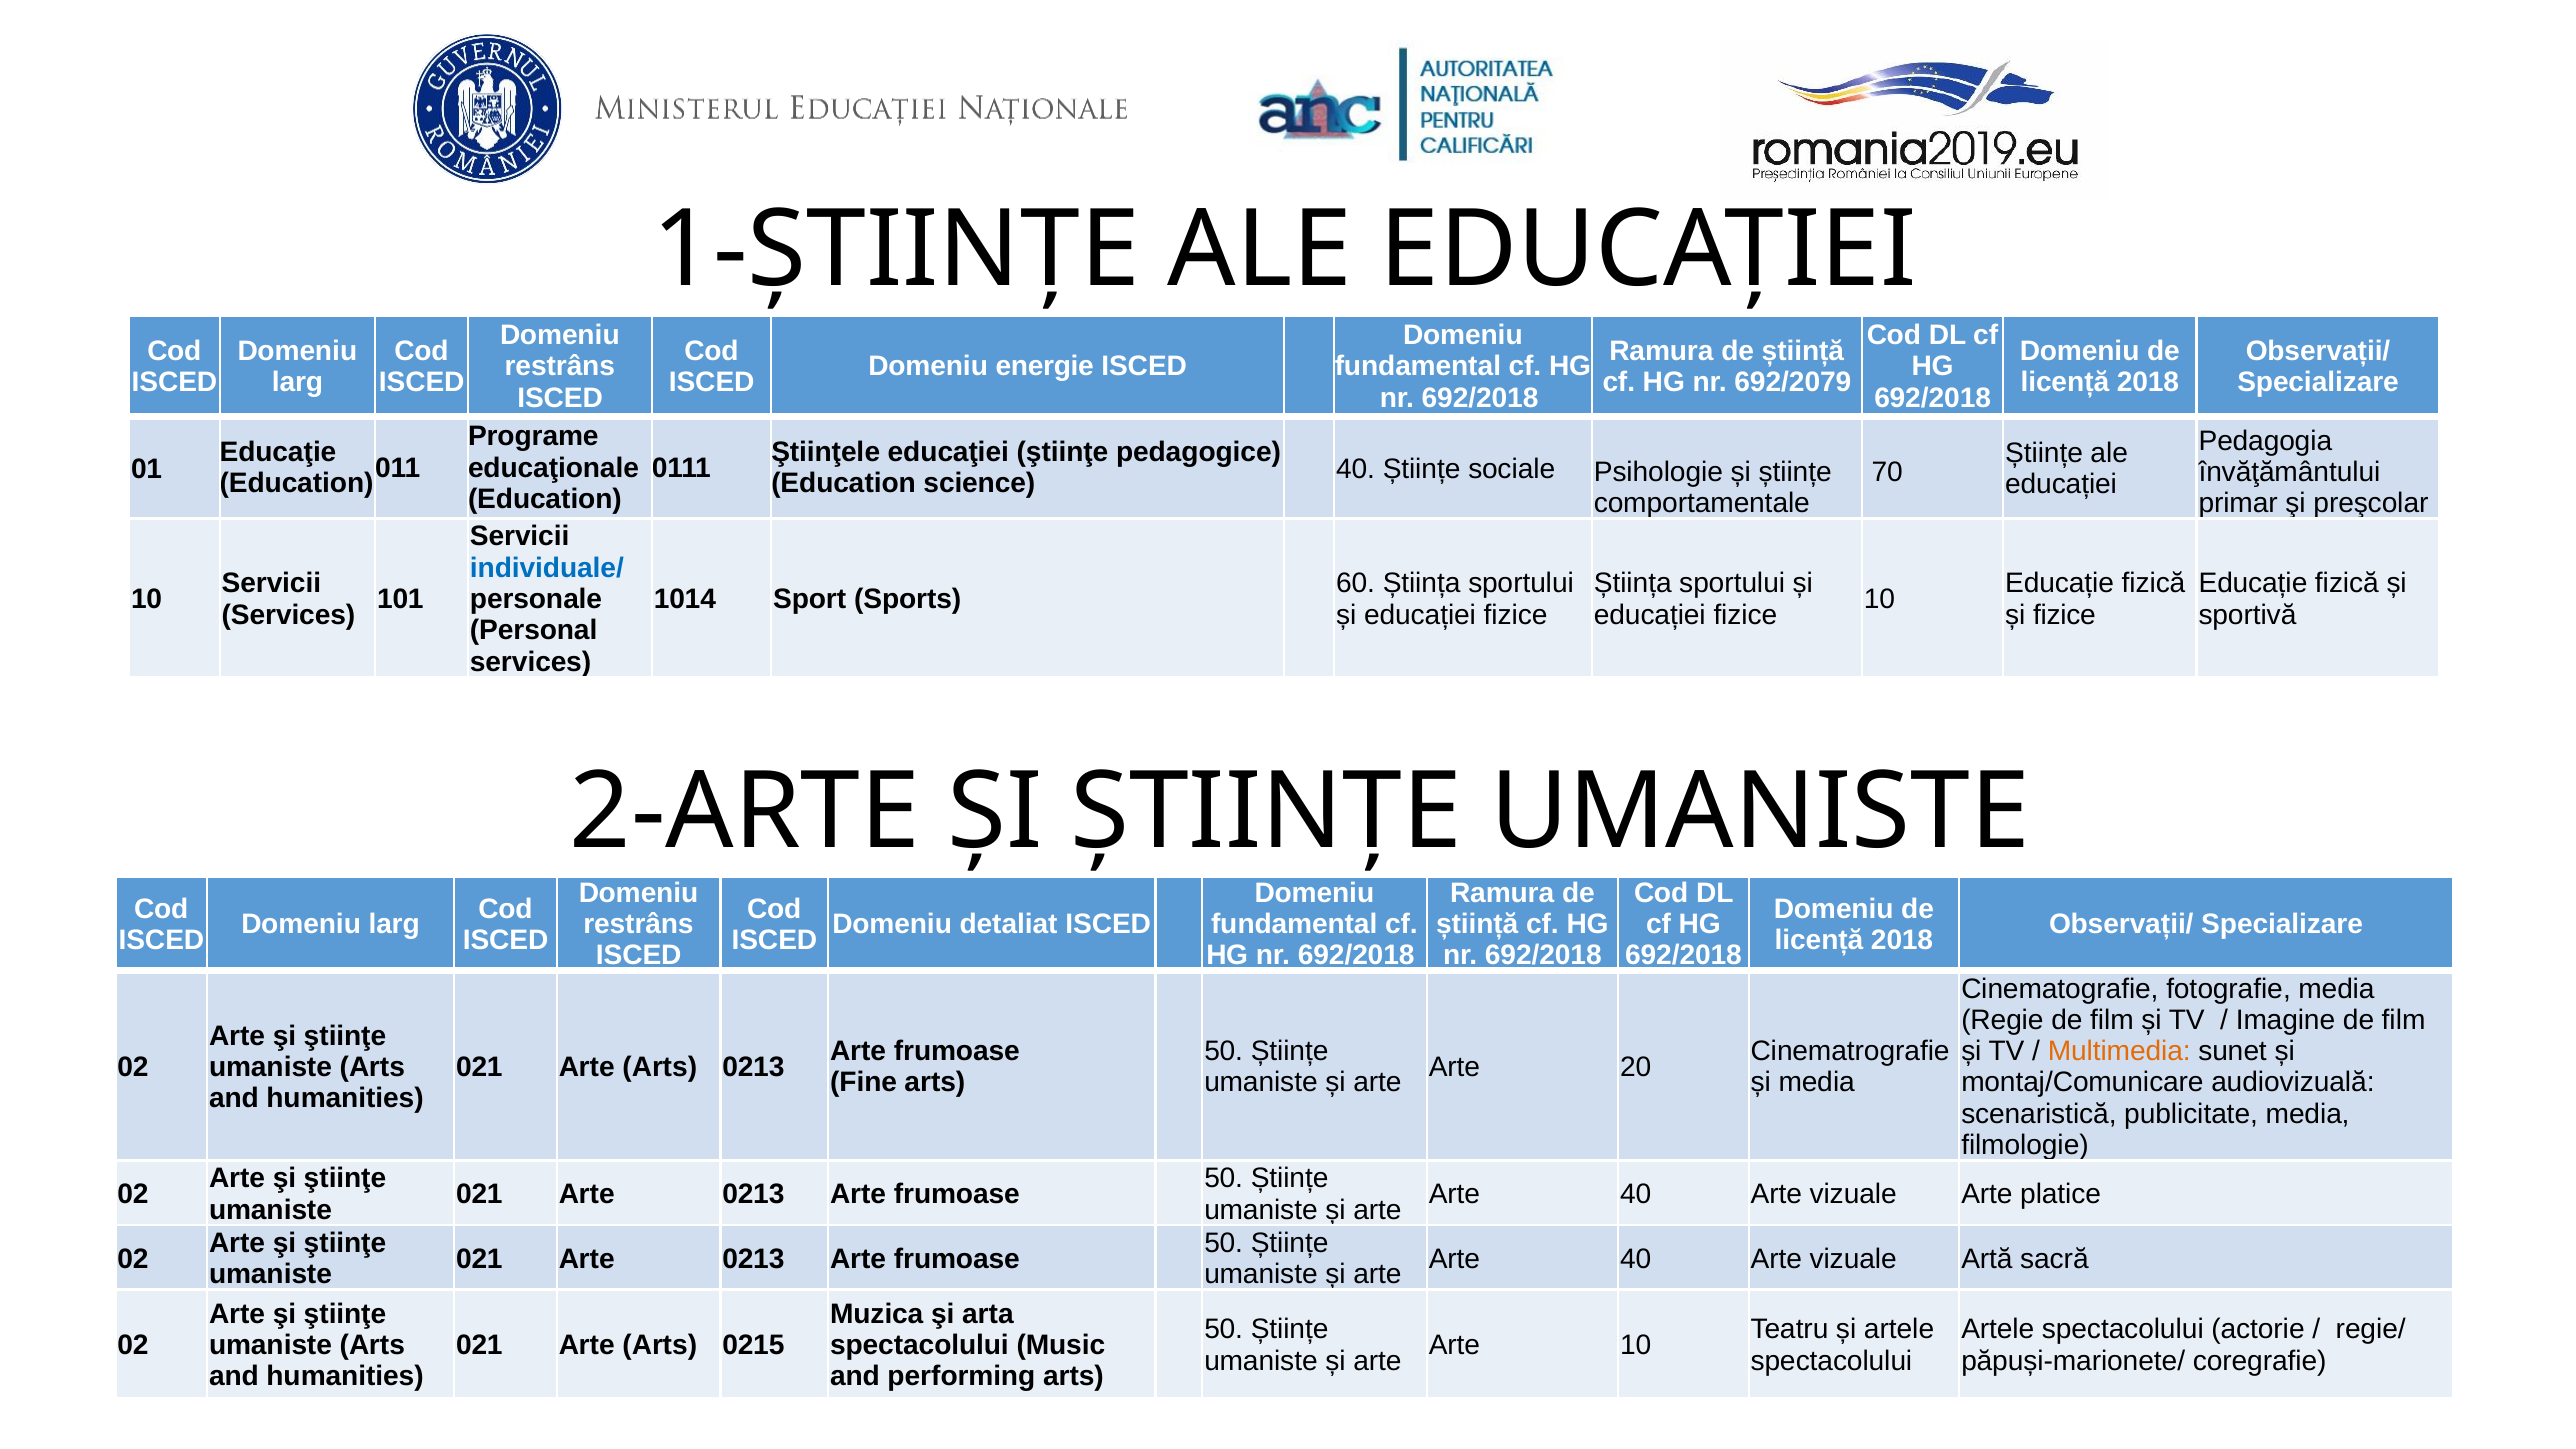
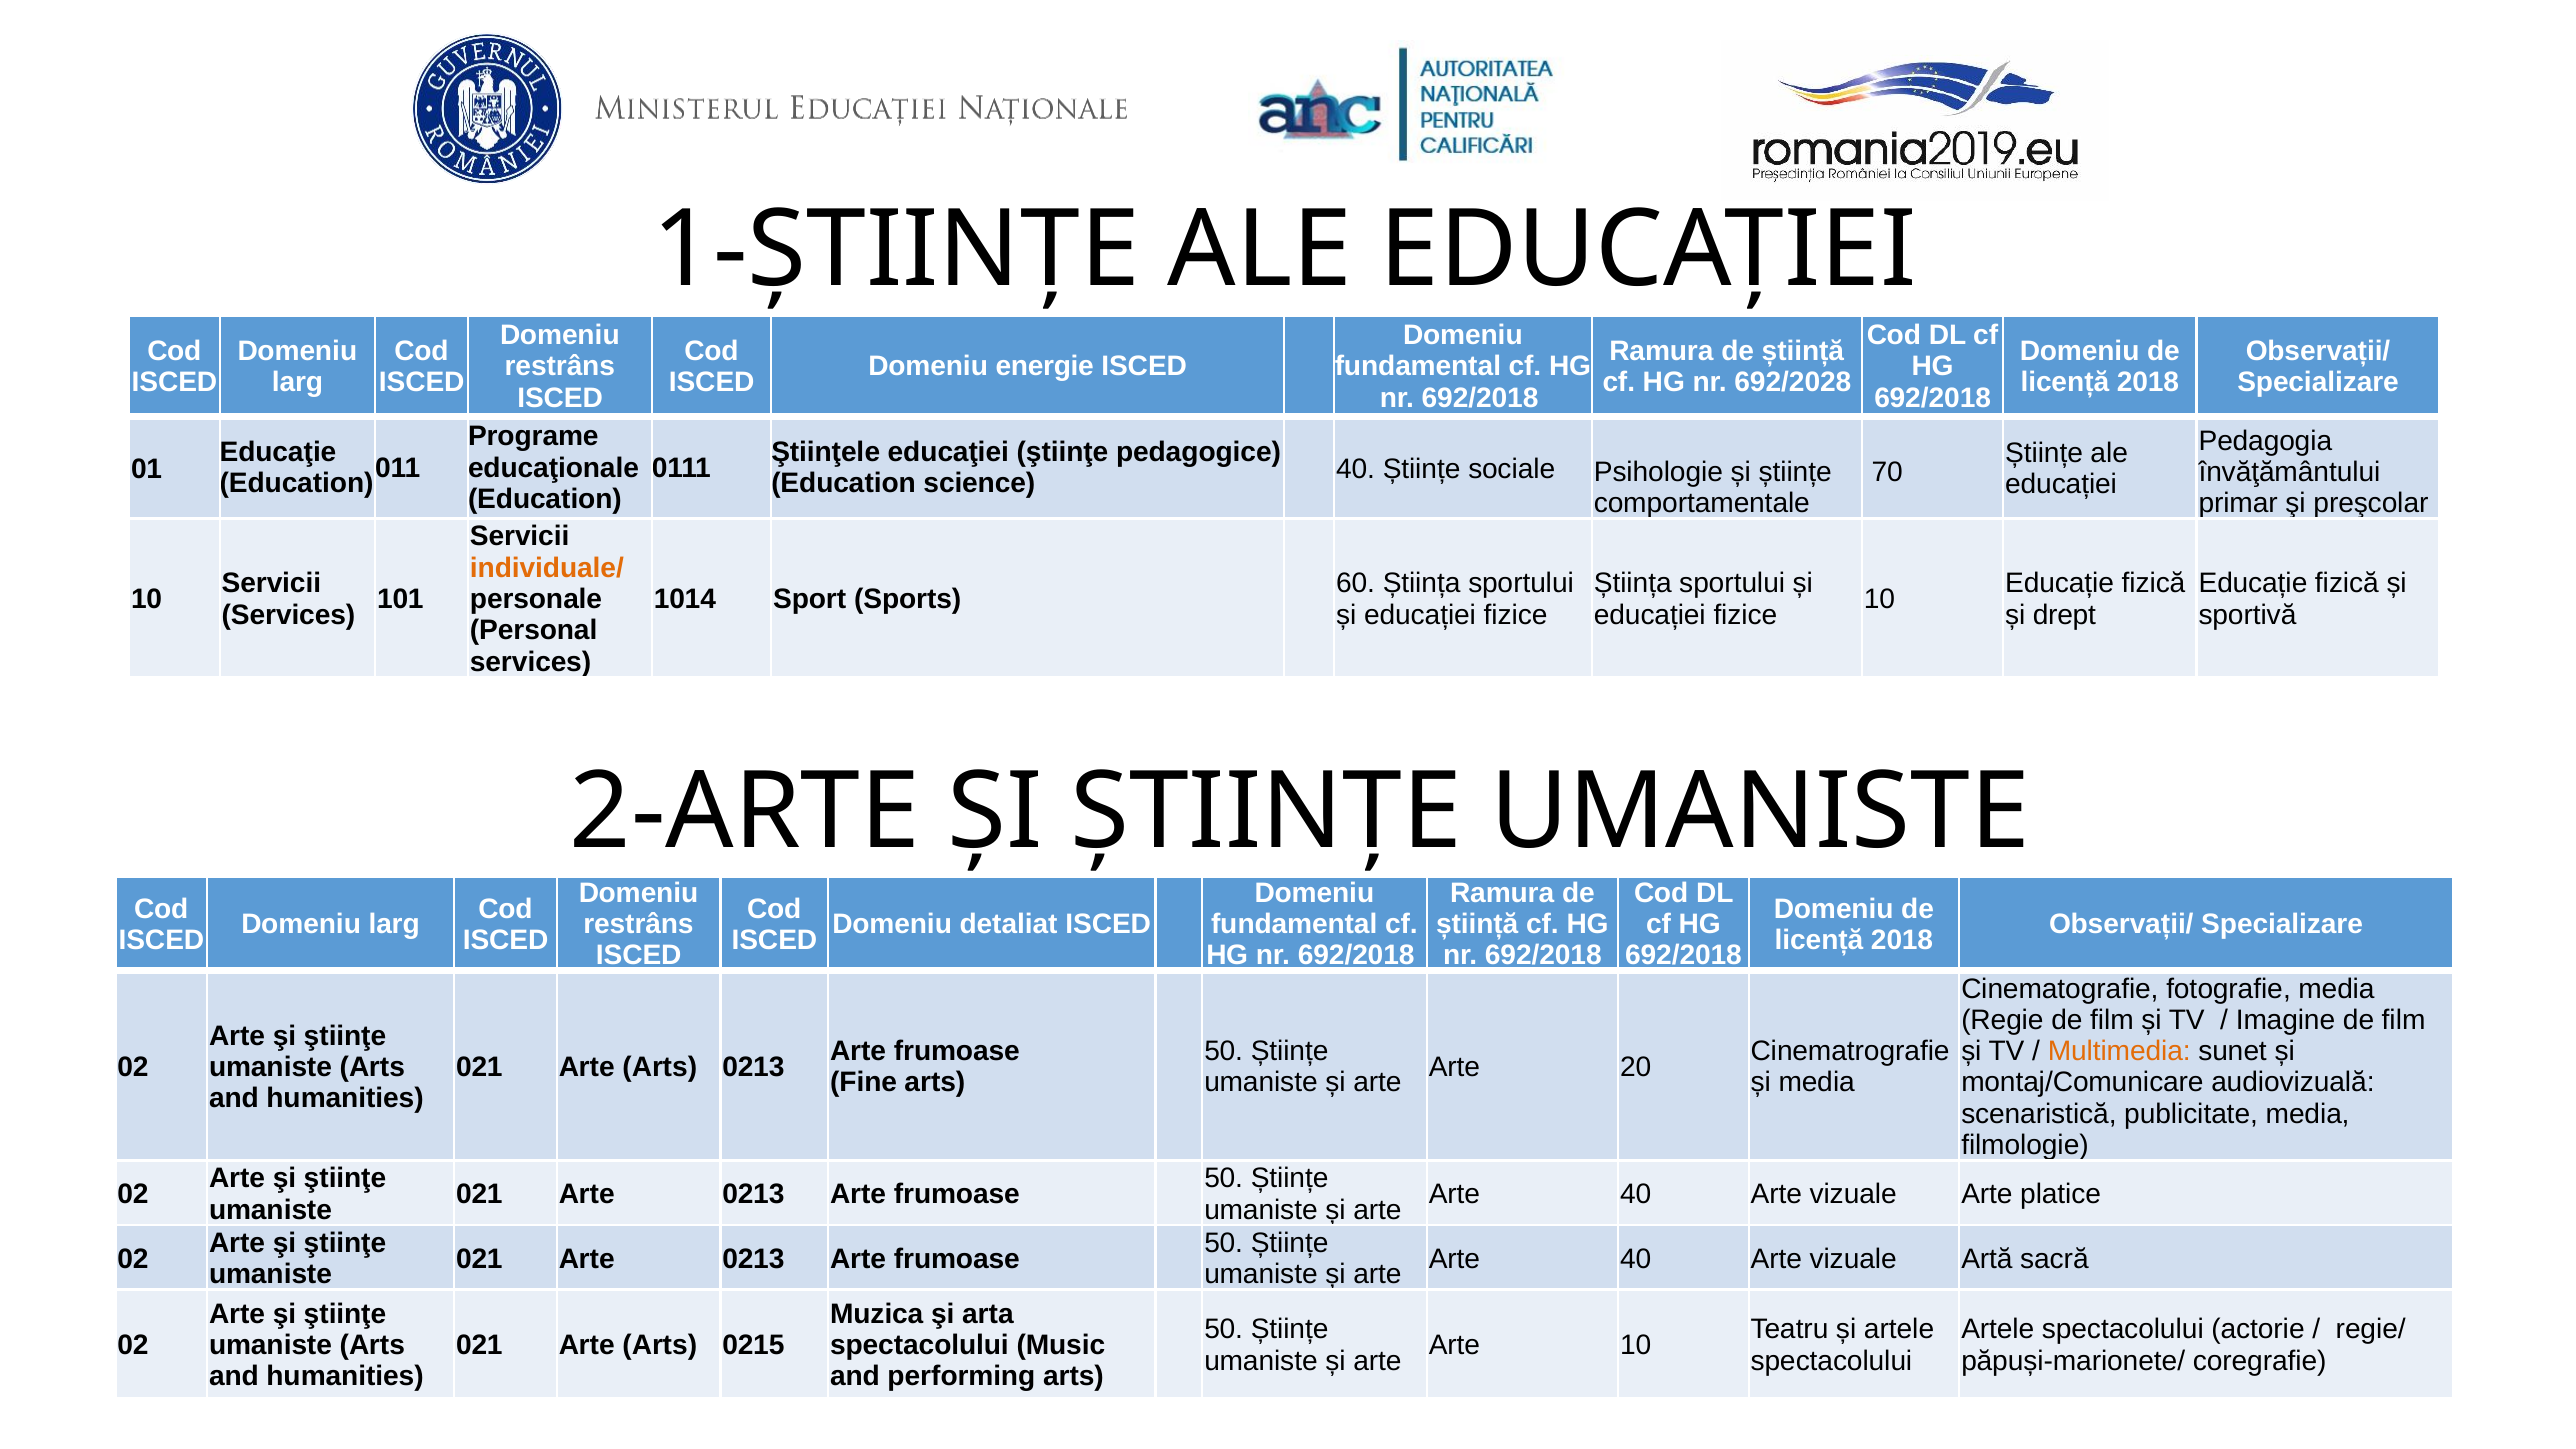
692/2079: 692/2079 -> 692/2028
individuale/ colour: blue -> orange
și fizice: fizice -> drept
